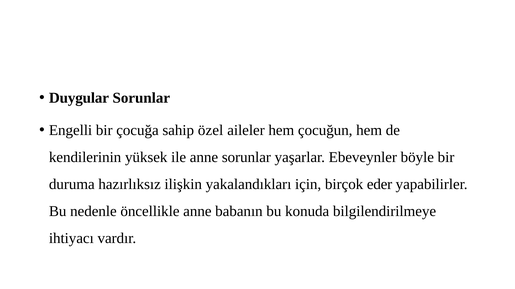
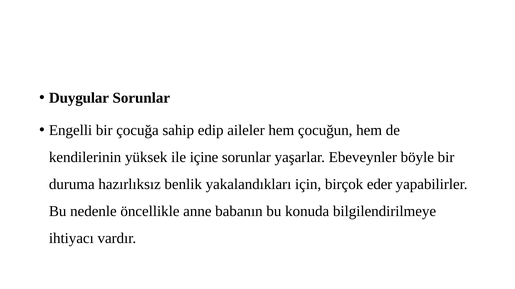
özel: özel -> edip
ile anne: anne -> içine
ilişkin: ilişkin -> benlik
